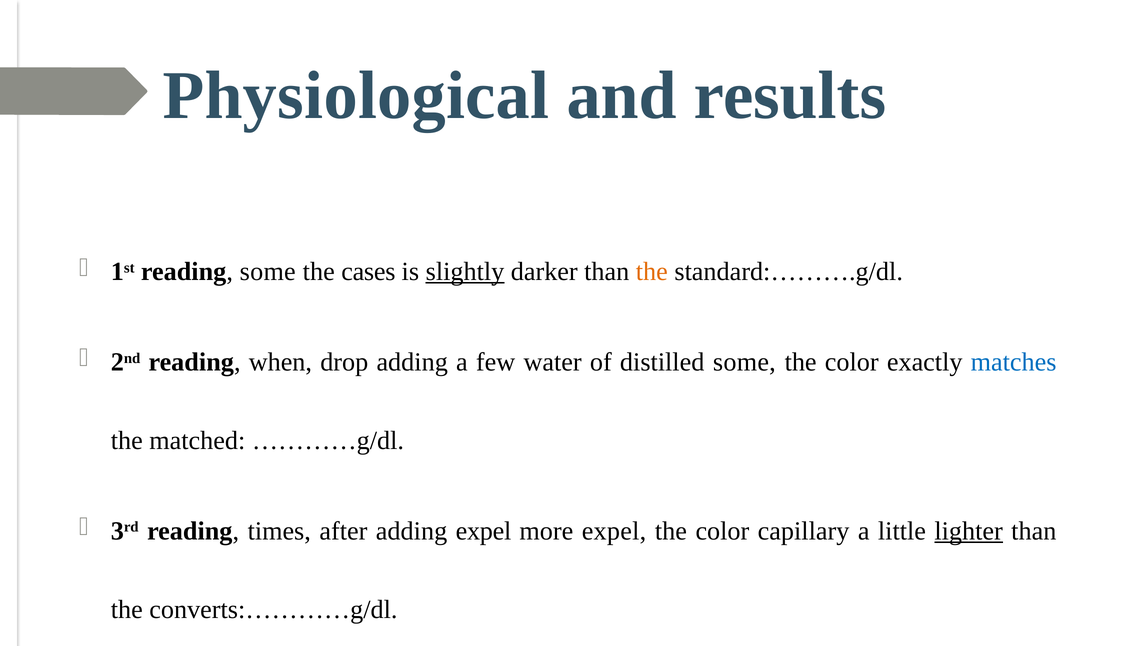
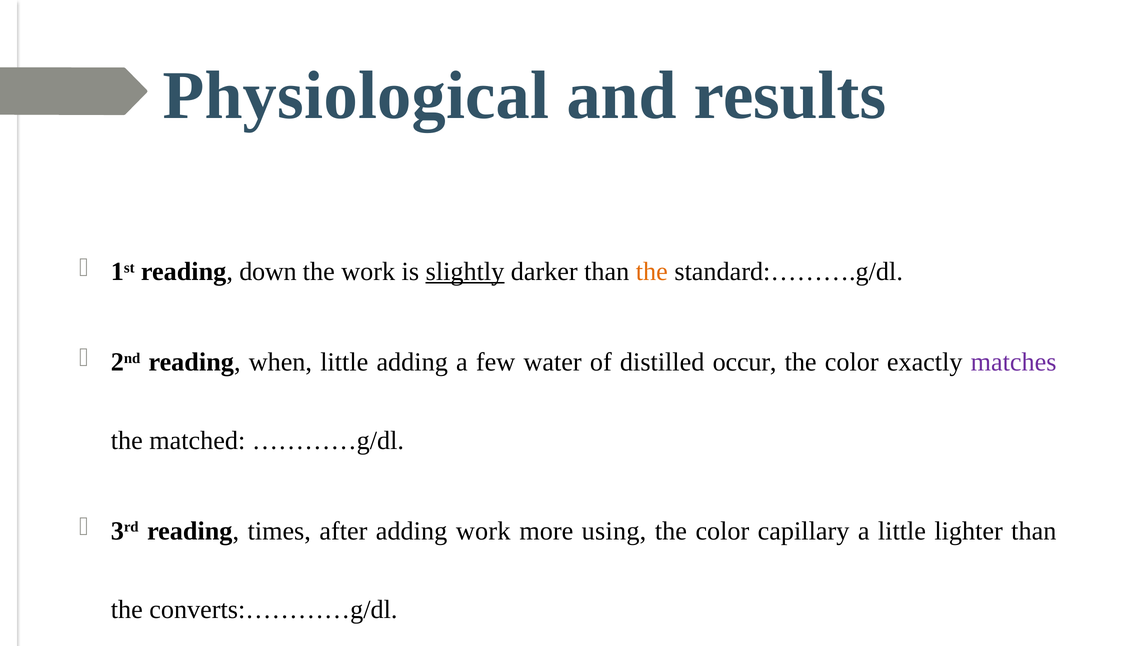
reading some: some -> down
the cases: cases -> work
when drop: drop -> little
distilled some: some -> occur
matches colour: blue -> purple
adding expel: expel -> work
more expel: expel -> using
lighter underline: present -> none
